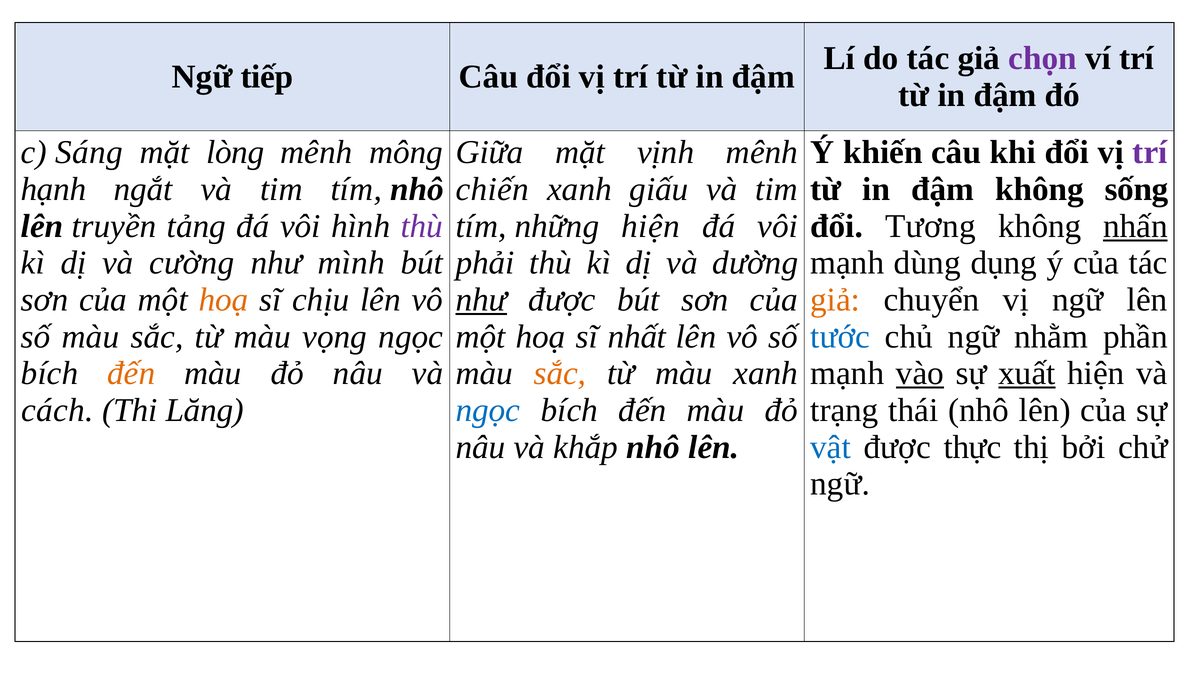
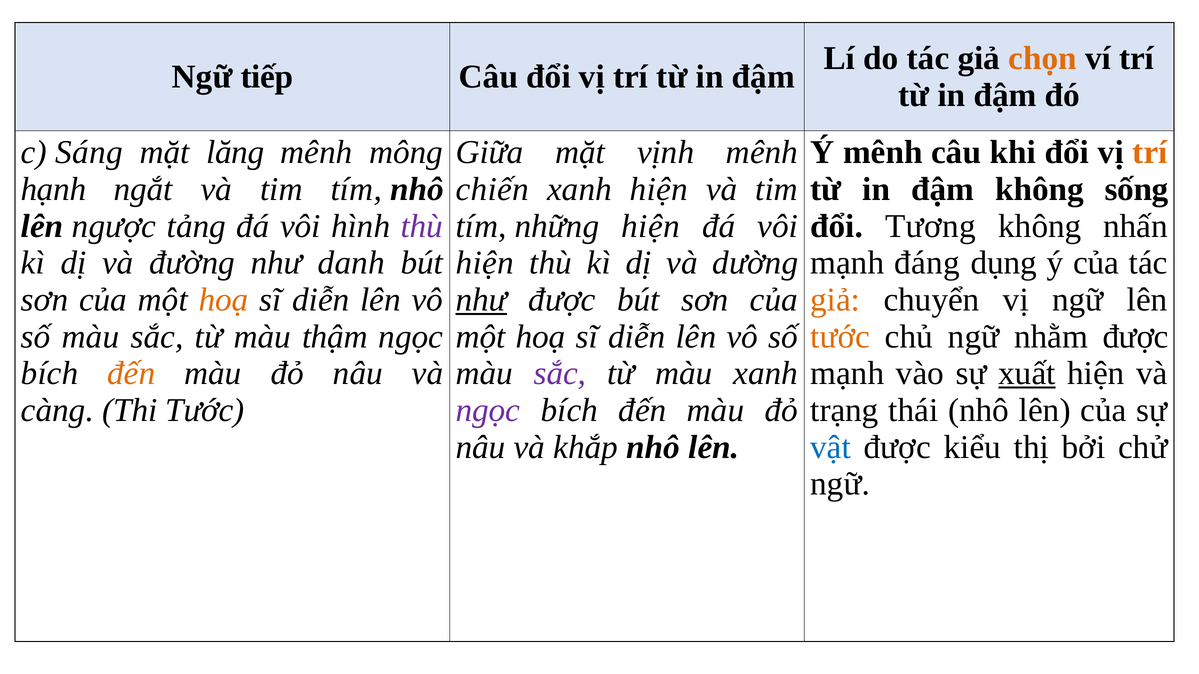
chọn colour: purple -> orange
lòng: lòng -> lăng
Ý khiến: khiến -> mênh
trí at (1150, 152) colour: purple -> orange
xanh giấu: giấu -> hiện
truyền: truyền -> ngược
nhấn underline: present -> none
cường: cường -> đường
mình: mình -> danh
phải at (485, 263): phải -> hiện
dùng: dùng -> đáng
chịu at (321, 300): chịu -> diễn
vọng: vọng -> thậm
nhất at (637, 337): nhất -> diễn
tước at (840, 337) colour: blue -> orange
nhằm phần: phần -> được
sắc at (560, 374) colour: orange -> purple
vào underline: present -> none
cách: cách -> càng
Thi Lăng: Lăng -> Tước
ngọc at (488, 411) colour: blue -> purple
thực: thực -> kiểu
